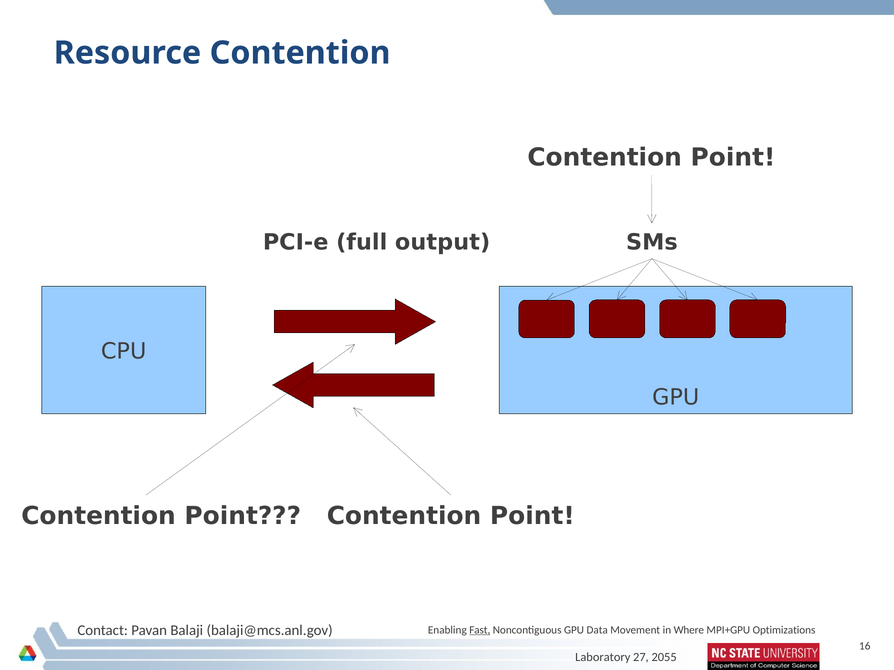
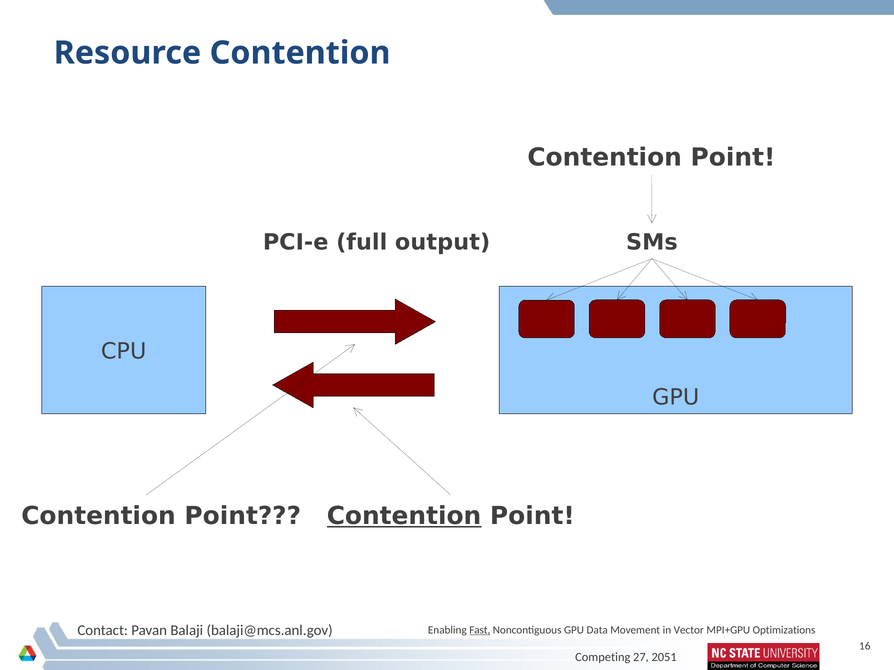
Contention at (404, 516) underline: none -> present
Where: Where -> Vector
Laboratory: Laboratory -> Competing
2055: 2055 -> 2051
